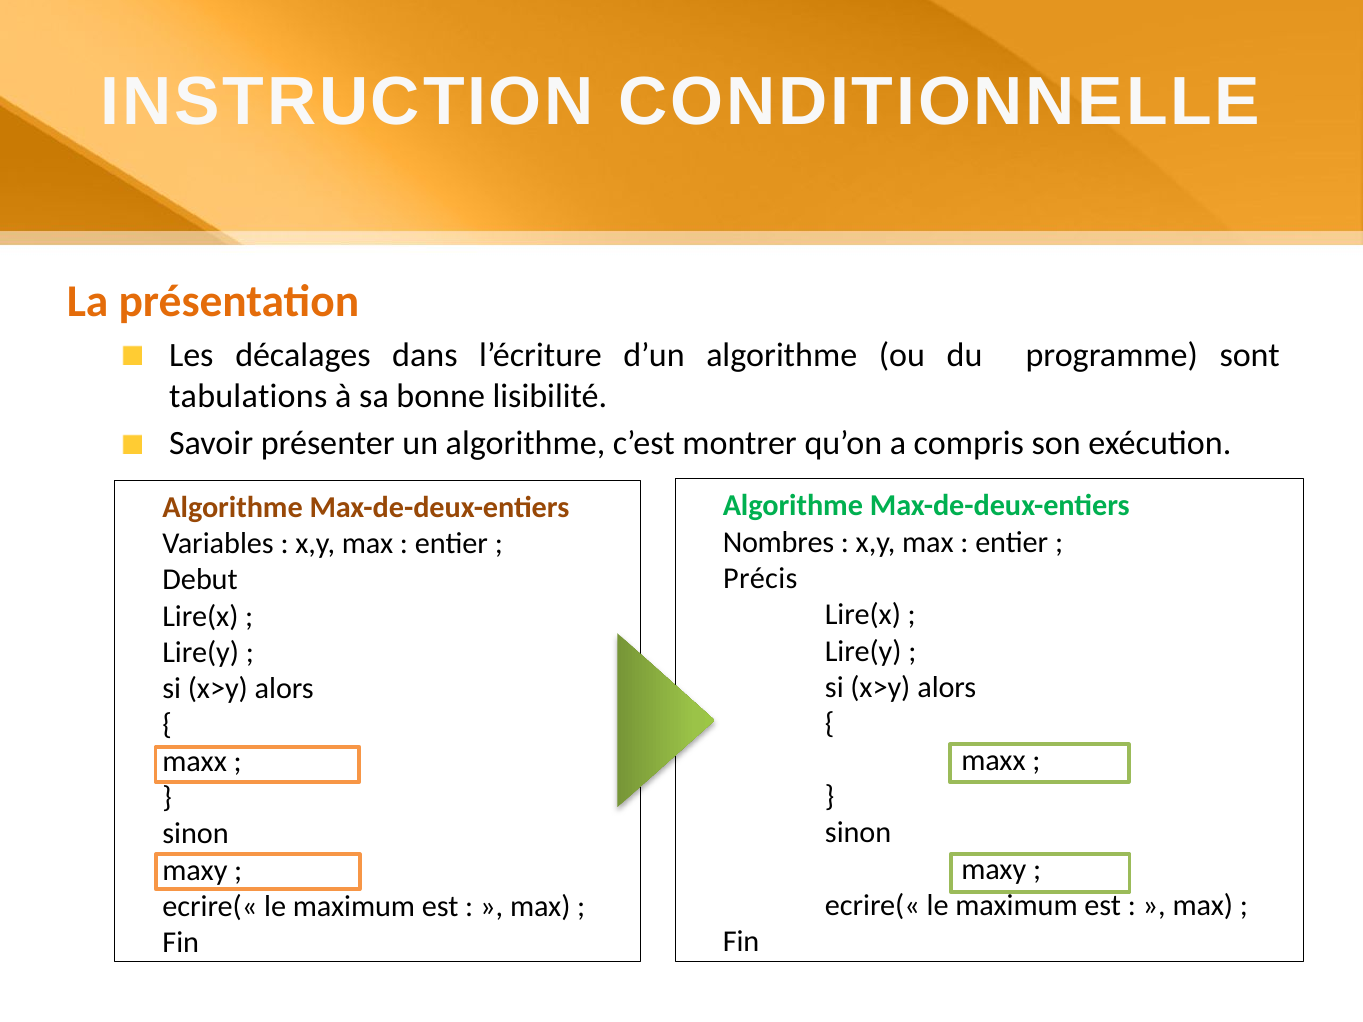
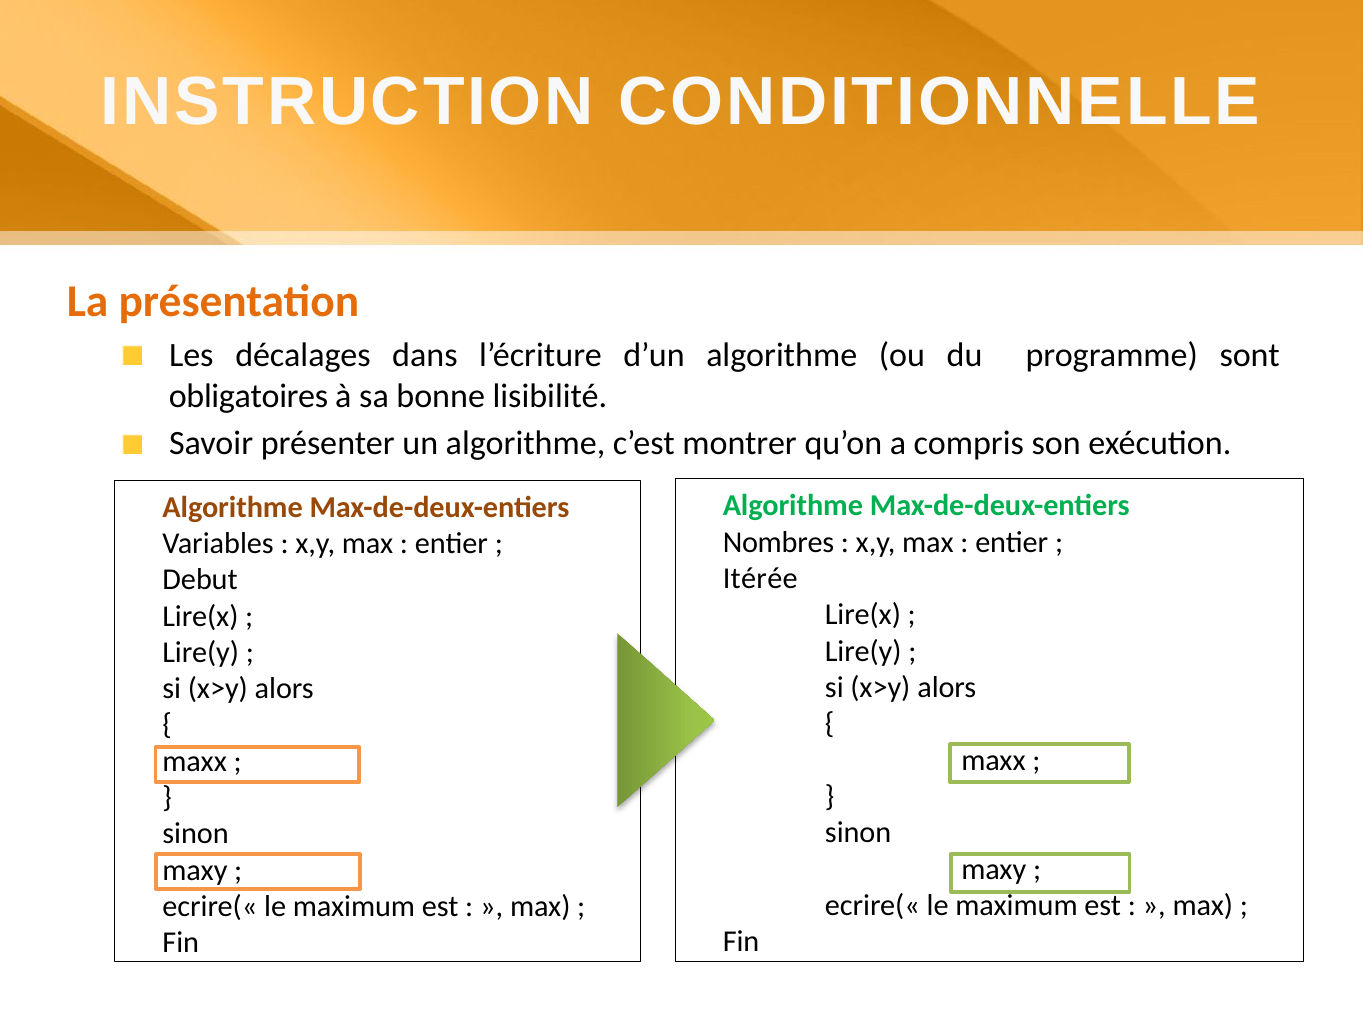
tabulations: tabulations -> obligatoires
Précis: Précis -> Itérée
